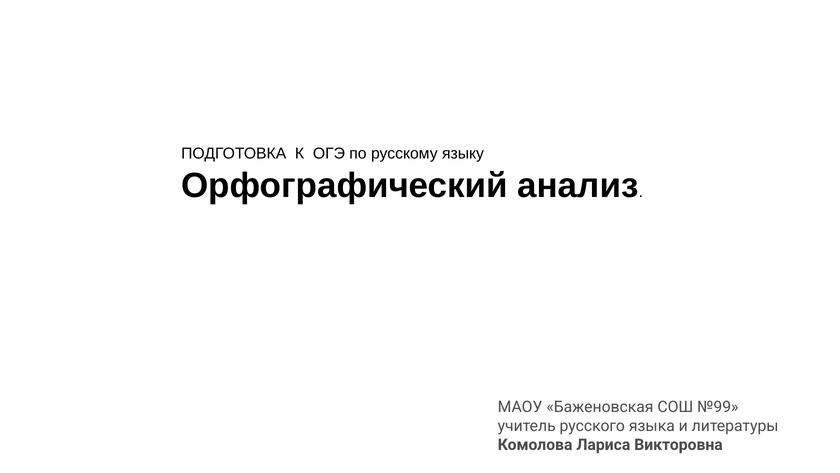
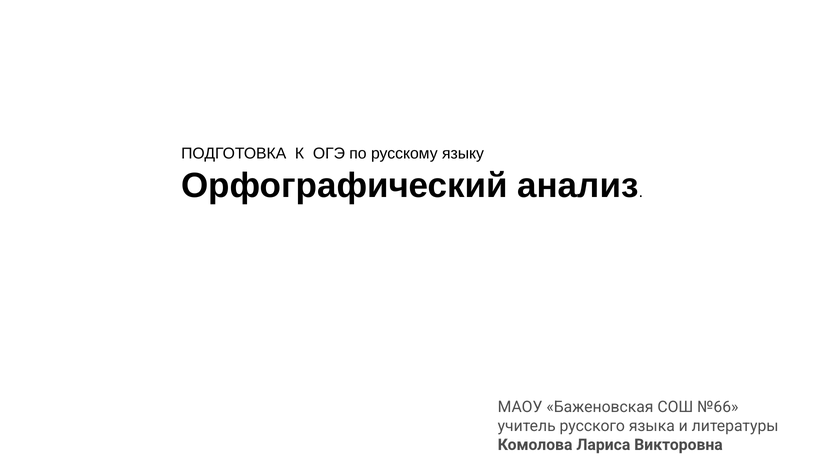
№99: №99 -> №66
